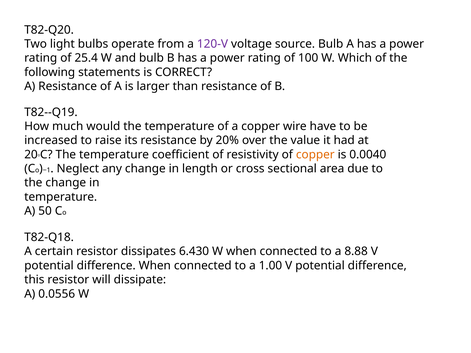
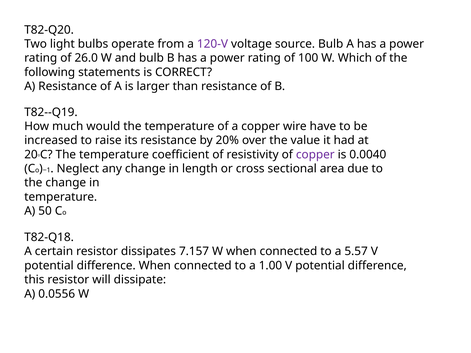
25.4: 25.4 -> 26.0
copper at (315, 155) colour: orange -> purple
6.430: 6.430 -> 7.157
8.88: 8.88 -> 5.57
